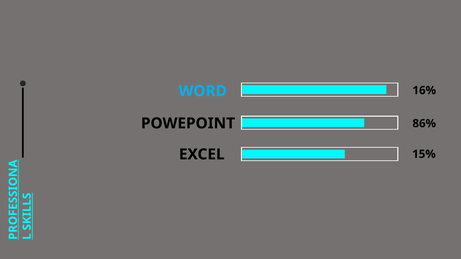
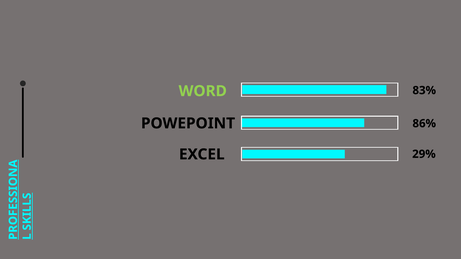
16%: 16% -> 83%
WORD colour: light blue -> light green
15%: 15% -> 29%
